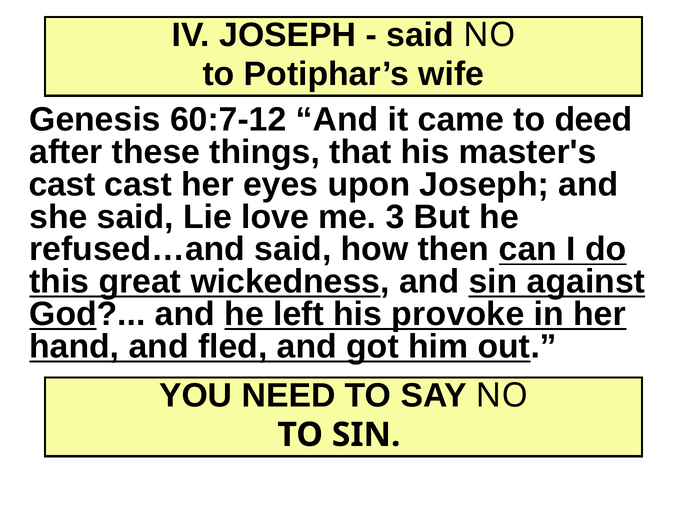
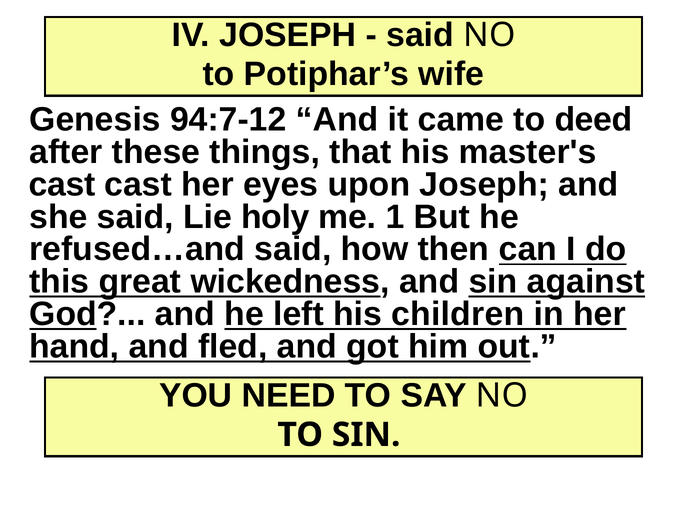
60:7-12: 60:7-12 -> 94:7-12
love: love -> holy
3: 3 -> 1
provoke: provoke -> children
